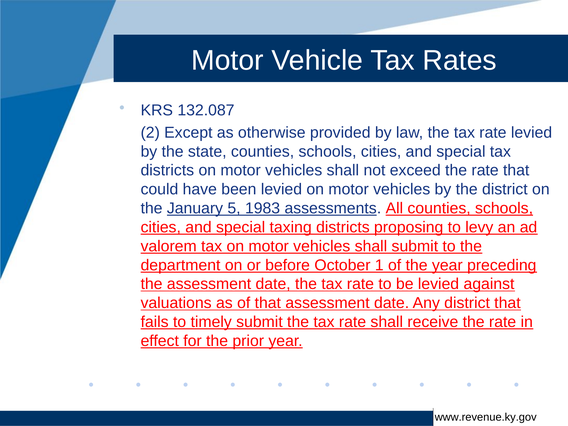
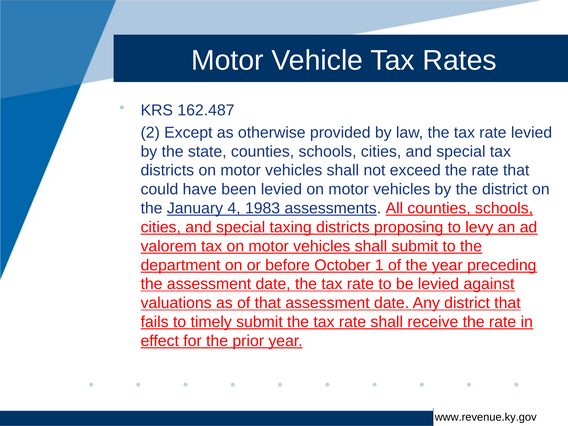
132.087: 132.087 -> 162.487
5: 5 -> 4
